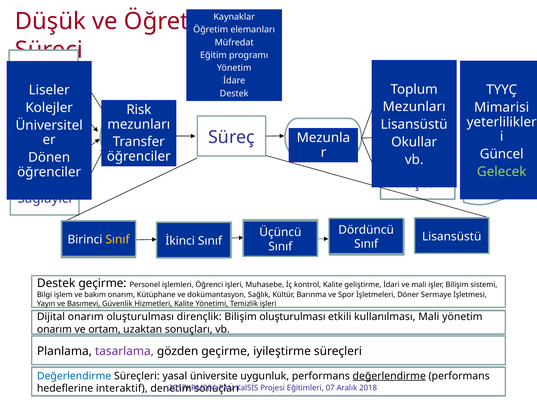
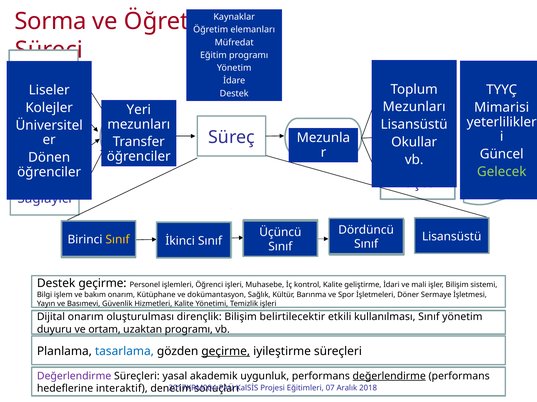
Düşük: Düşük -> Sorma
Risk: Risk -> Yeri
Bilişim oluşturulması: oluşturulması -> belirtilecektir
kullanılması Mali: Mali -> Sınıf
onarım at (54, 330): onarım -> duyuru
uzaktan sonuçları: sonuçları -> programı
tasarlama colour: purple -> blue
geçirme at (226, 352) underline: none -> present
Değerlendirme at (74, 377) colour: blue -> purple
üniversite: üniversite -> akademik
